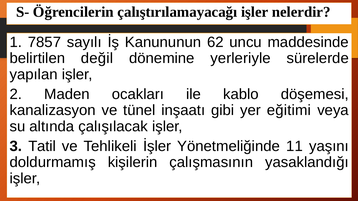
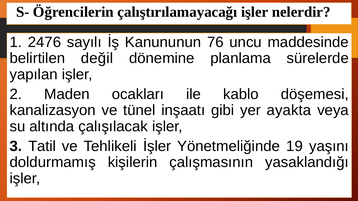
7857: 7857 -> 2476
62: 62 -> 76
yerleriyle: yerleriyle -> planlama
eğitimi: eğitimi -> ayakta
11: 11 -> 19
